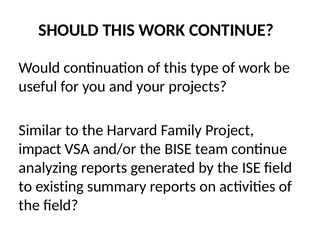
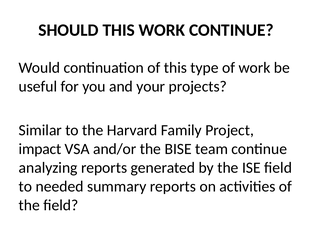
existing: existing -> needed
